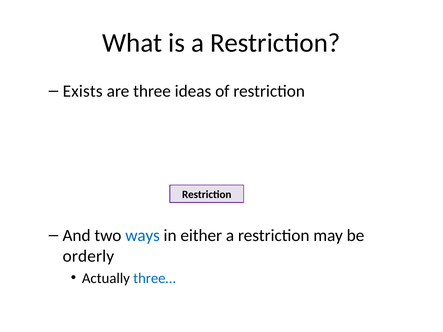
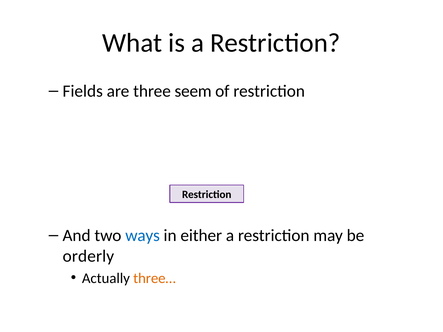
Exists: Exists -> Fields
ideas: ideas -> seem
three… colour: blue -> orange
